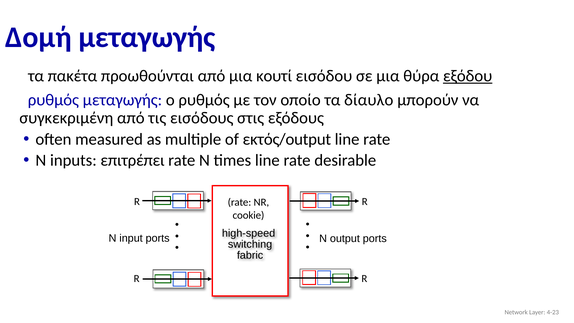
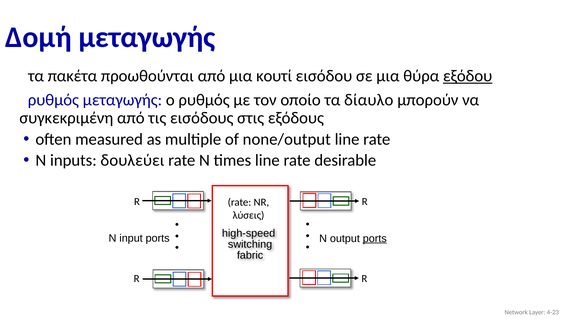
εκτός/output: εκτός/output -> none/output
επιτρέπει: επιτρέπει -> δουλεύει
cookie: cookie -> λύσεις
ports at (375, 238) underline: none -> present
